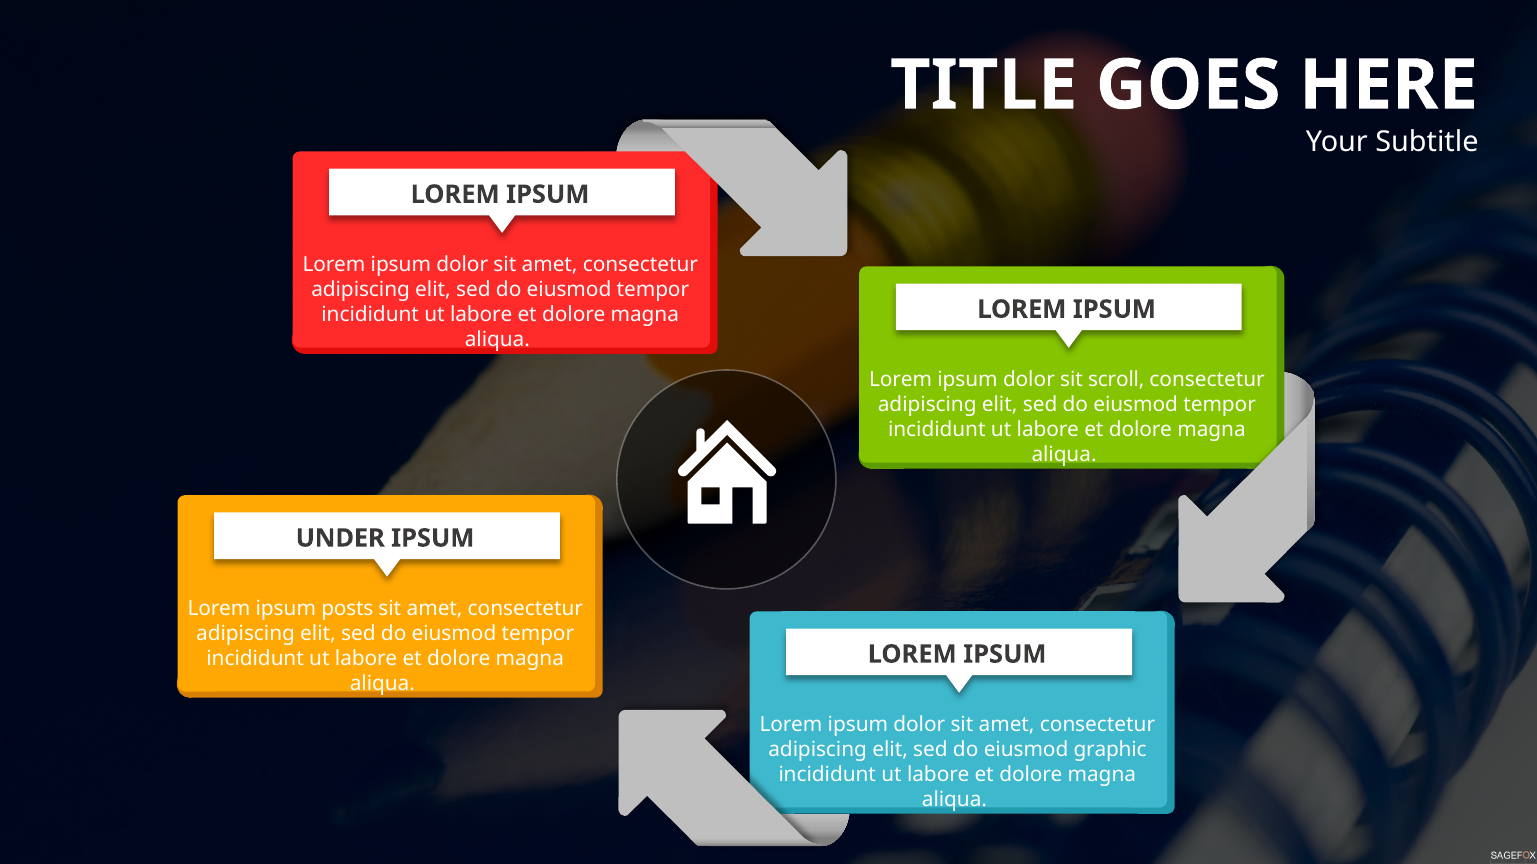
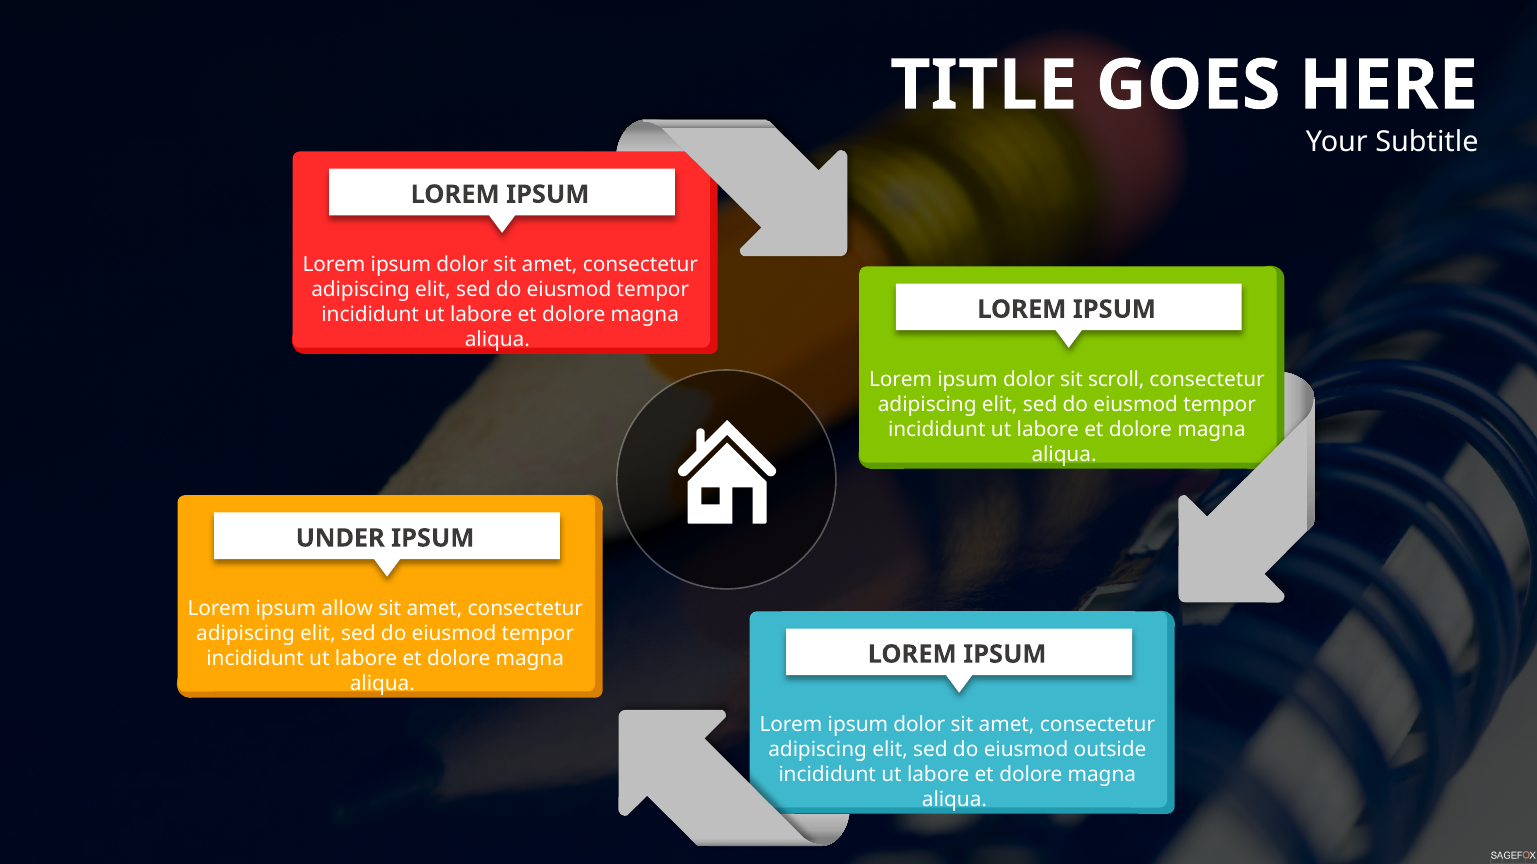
posts: posts -> allow
graphic: graphic -> outside
